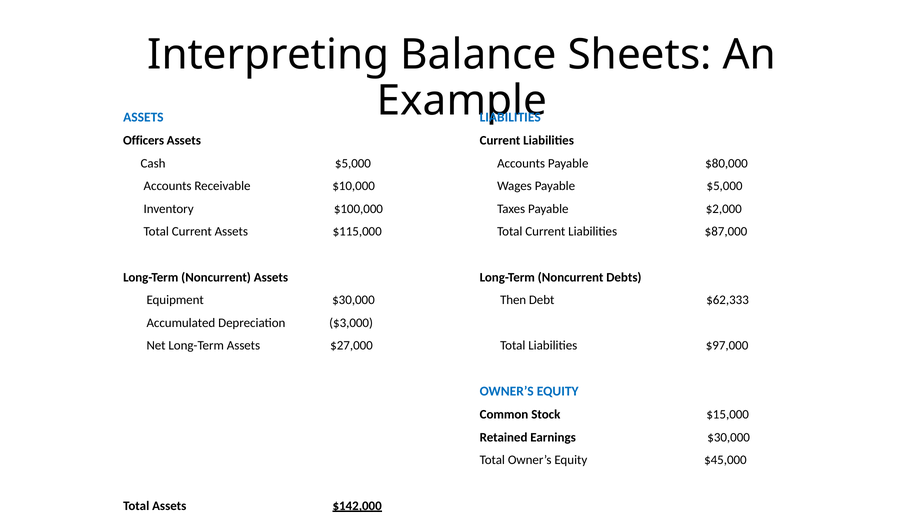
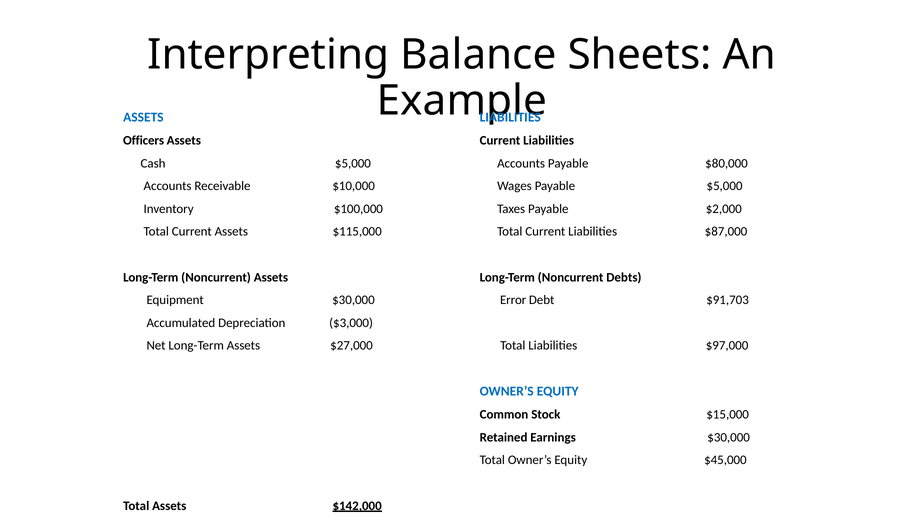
Then: Then -> Error
$62,333: $62,333 -> $91,703
